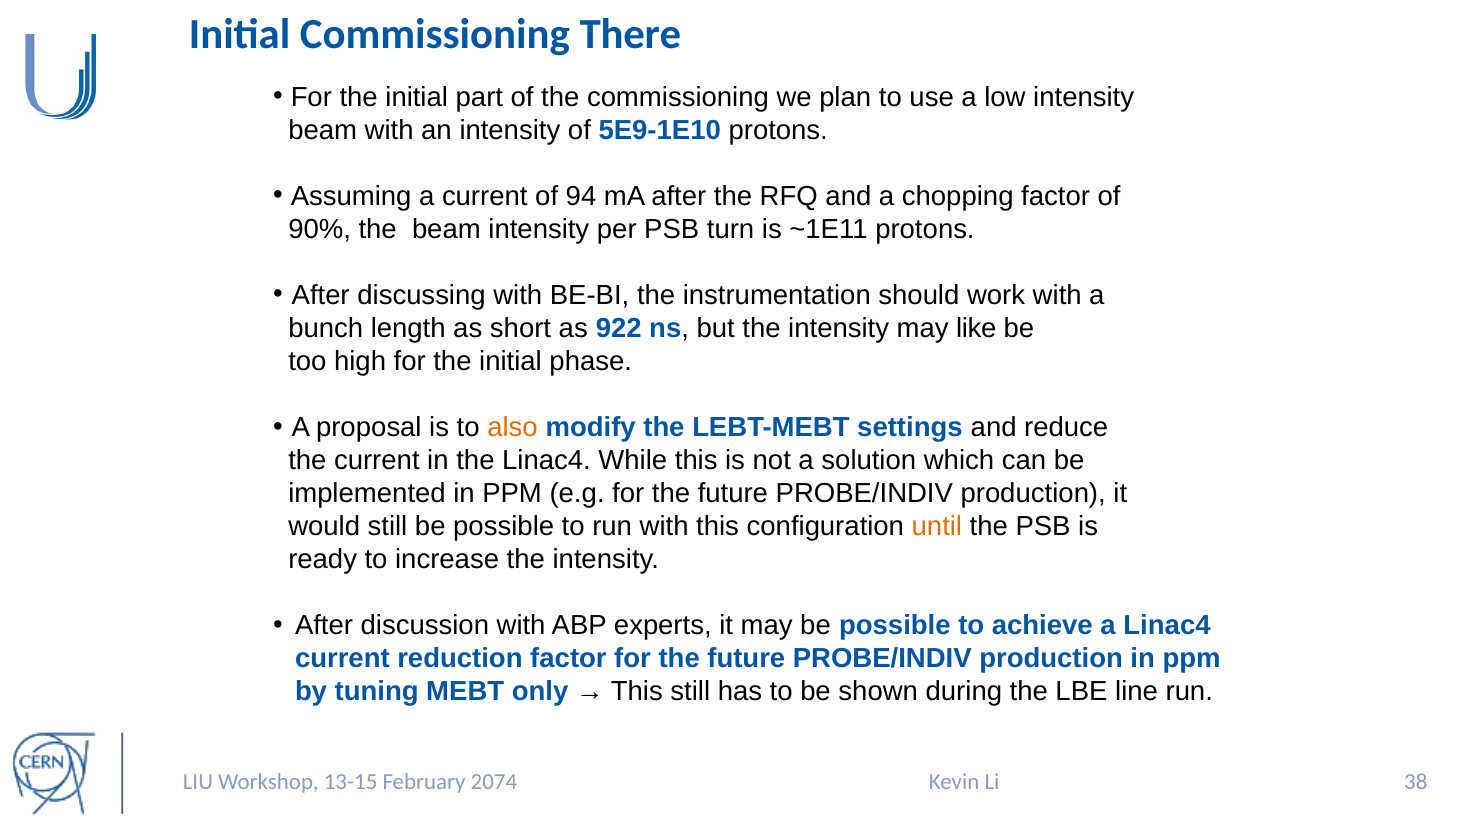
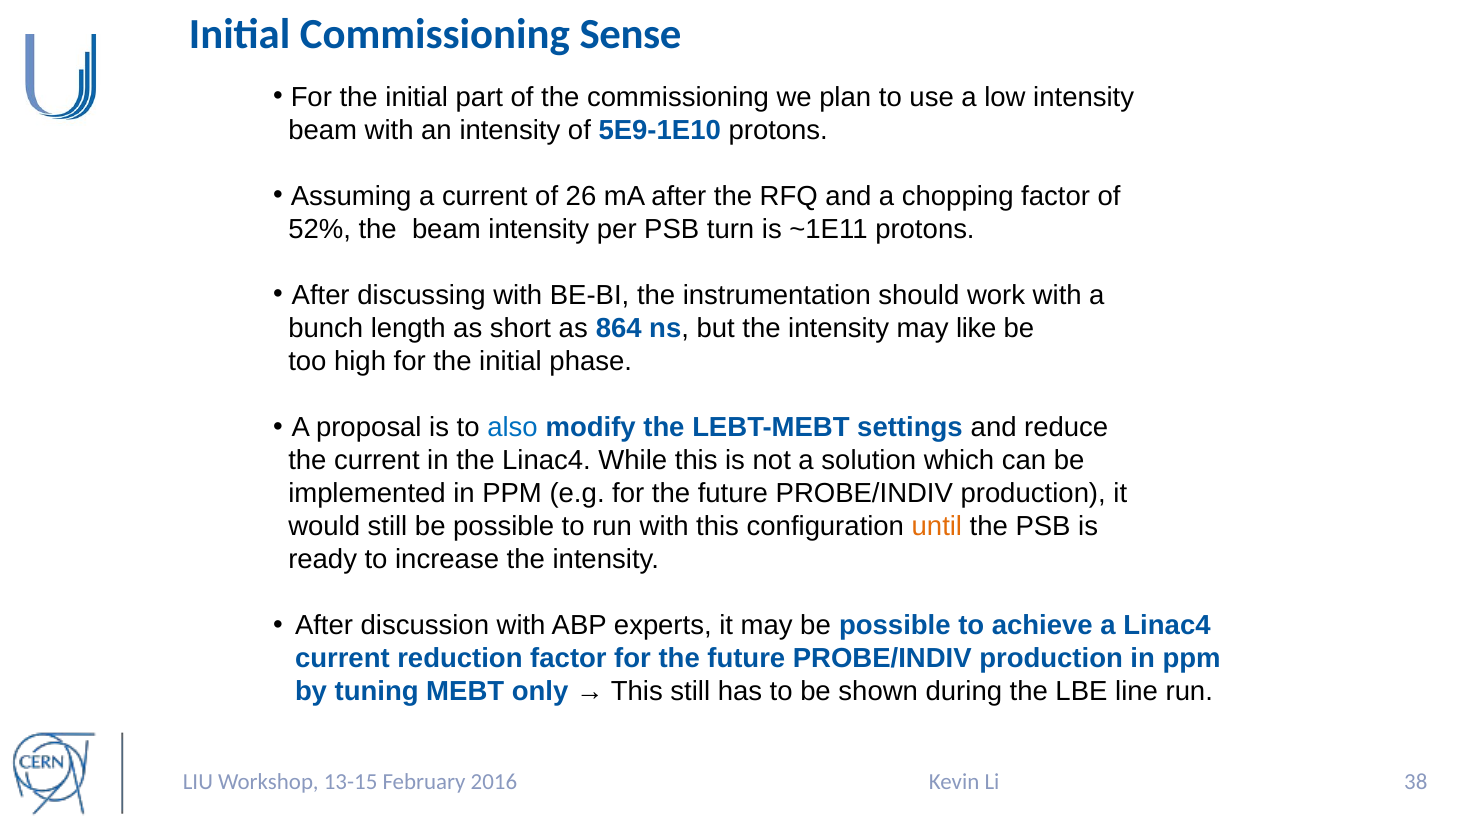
There: There -> Sense
94: 94 -> 26
90%: 90% -> 52%
922: 922 -> 864
also colour: orange -> blue
2074: 2074 -> 2016
